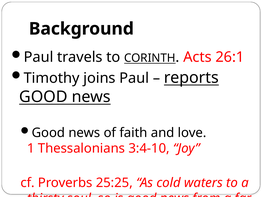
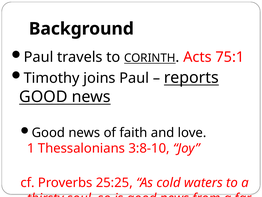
26:1: 26:1 -> 75:1
3:4-10: 3:4-10 -> 3:8-10
